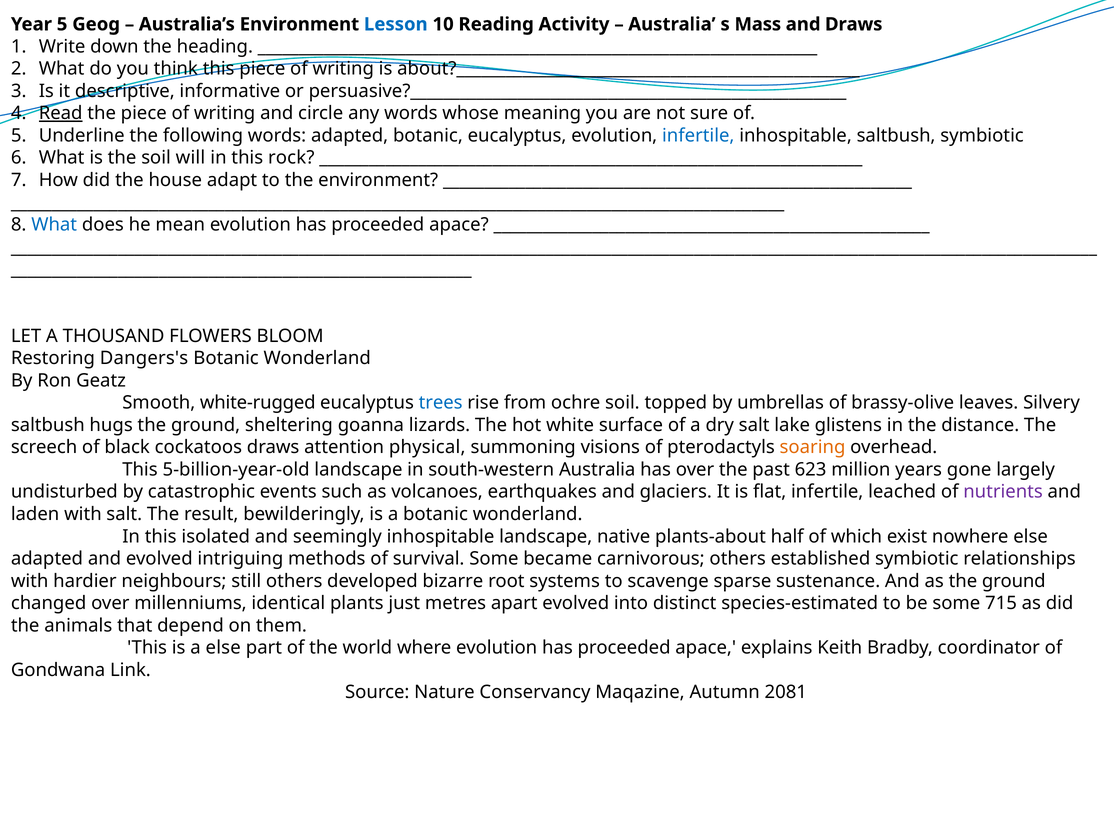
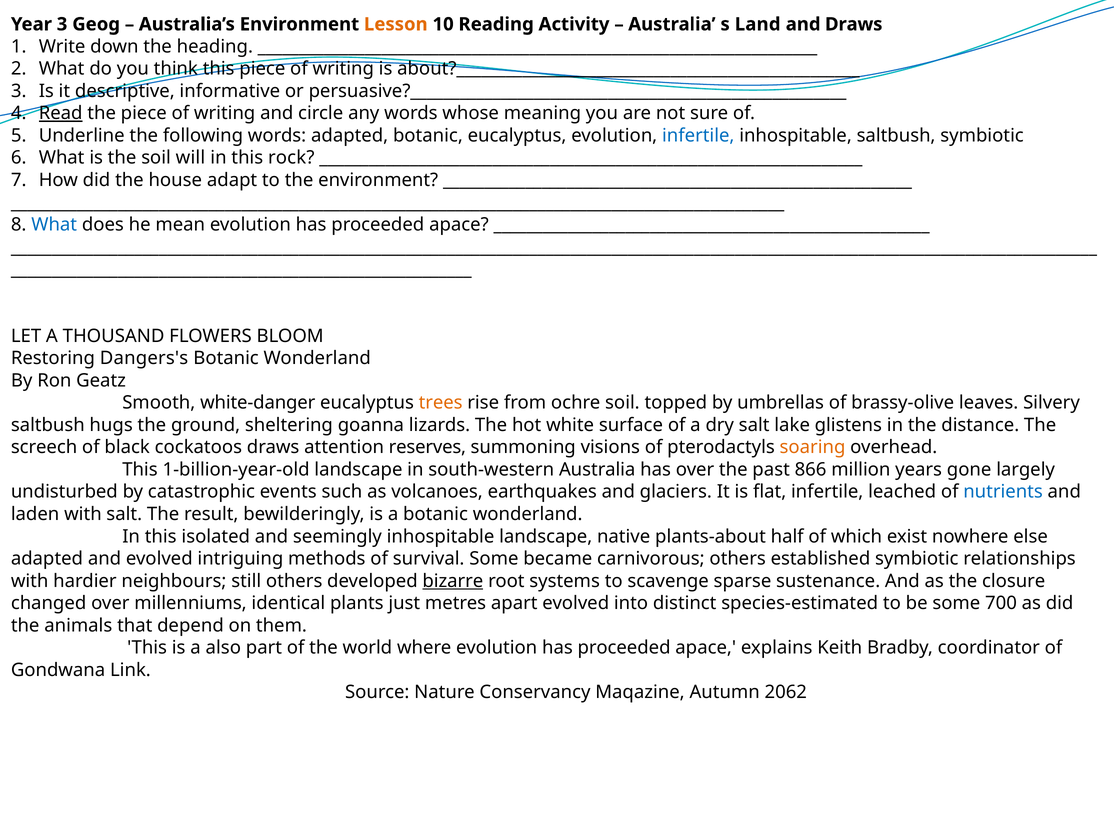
Year 5: 5 -> 3
Lesson colour: blue -> orange
Mass: Mass -> Land
white-rugged: white-rugged -> white-danger
trees colour: blue -> orange
physical: physical -> reserves
5-billion-year-old: 5-billion-year-old -> 1-billion-year-old
623: 623 -> 866
nutrients colour: purple -> blue
bizarre underline: none -> present
as the ground: ground -> closure
715: 715 -> 700
a else: else -> also
2081: 2081 -> 2062
